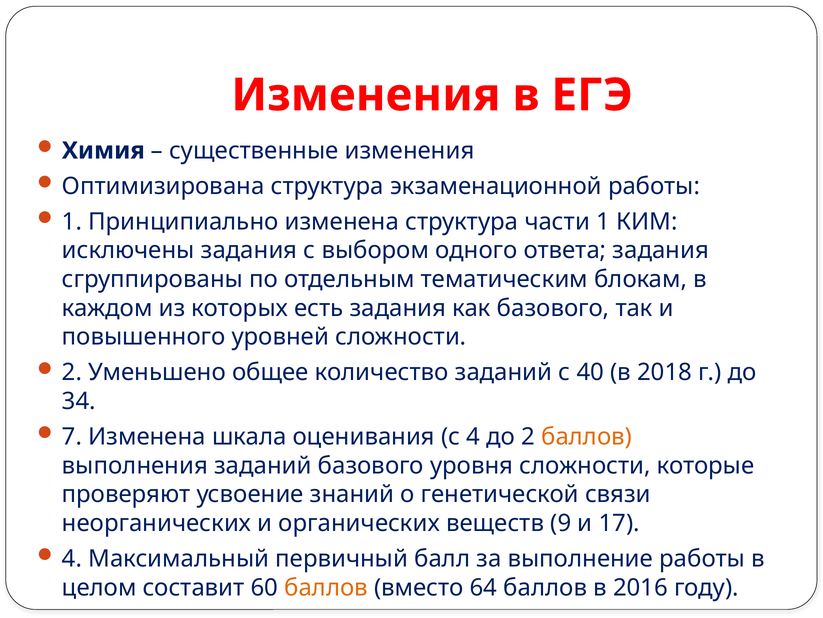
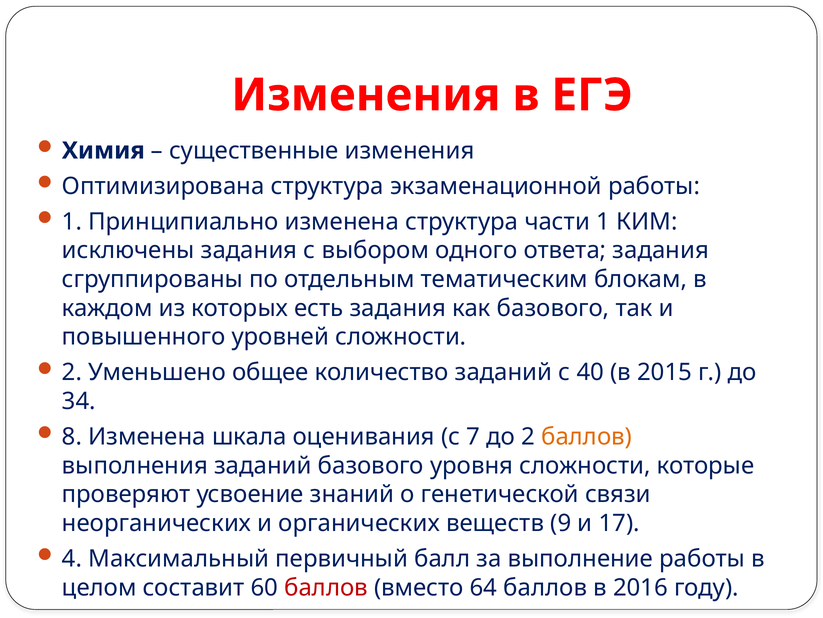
2018: 2018 -> 2015
7: 7 -> 8
с 4: 4 -> 7
баллов at (326, 587) colour: orange -> red
